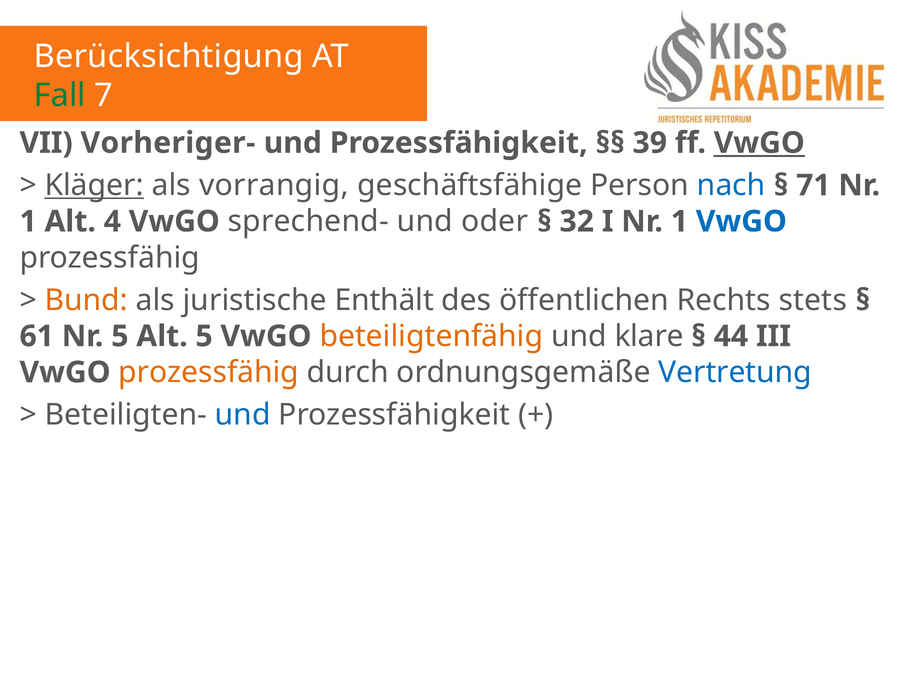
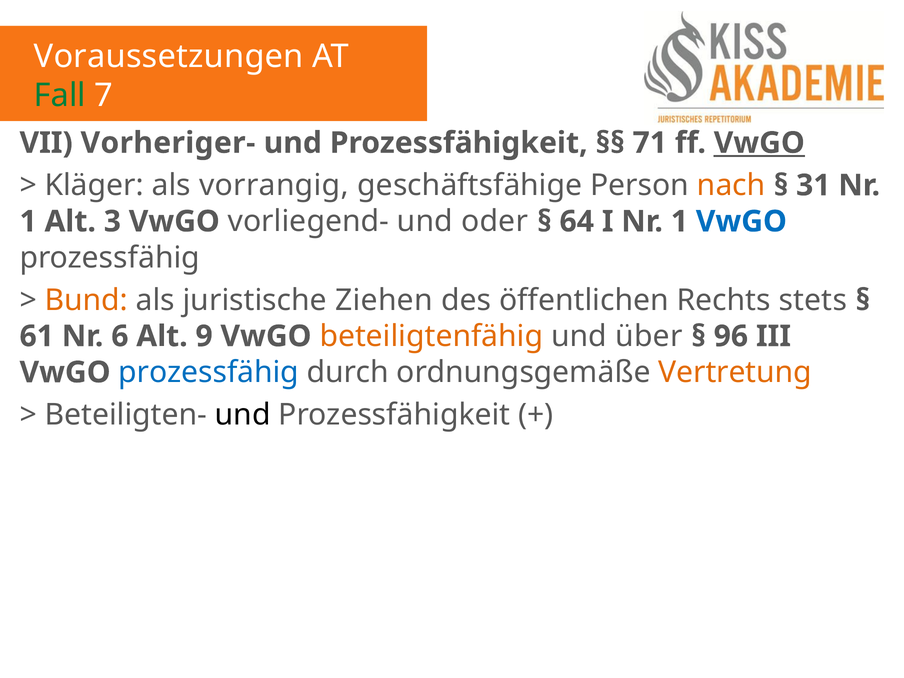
Berücksichtigung: Berücksichtigung -> Voraussetzungen
39: 39 -> 71
Kläger underline: present -> none
nach colour: blue -> orange
71: 71 -> 31
4: 4 -> 3
sprechend-: sprechend- -> vorliegend-
32: 32 -> 64
Enthält: Enthält -> Ziehen
Nr 5: 5 -> 6
Alt 5: 5 -> 9
klare: klare -> über
44: 44 -> 96
prozessfähig at (209, 372) colour: orange -> blue
Vertretung colour: blue -> orange
und at (243, 415) colour: blue -> black
